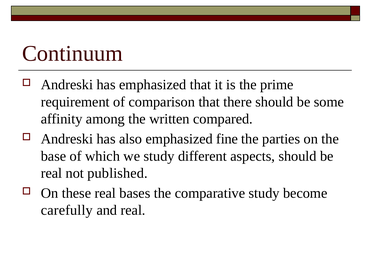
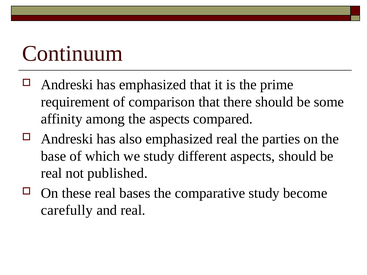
the written: written -> aspects
emphasized fine: fine -> real
